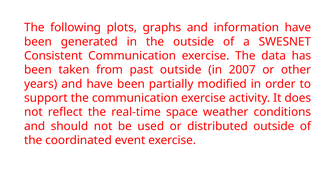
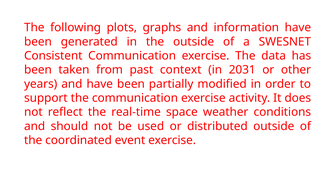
past outside: outside -> context
2007: 2007 -> 2031
